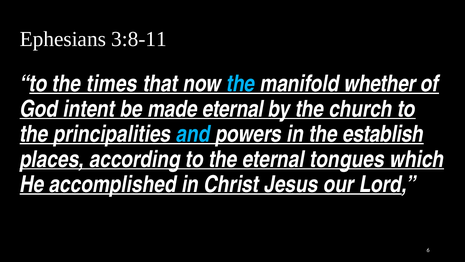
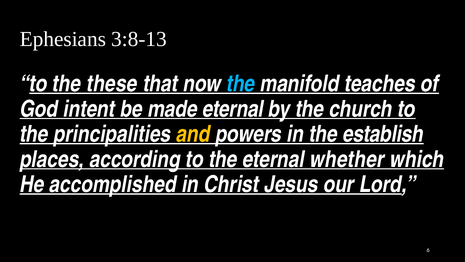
3:8-11: 3:8-11 -> 3:8-13
times: times -> these
whether: whether -> teaches
and colour: light blue -> yellow
tongues: tongues -> whether
